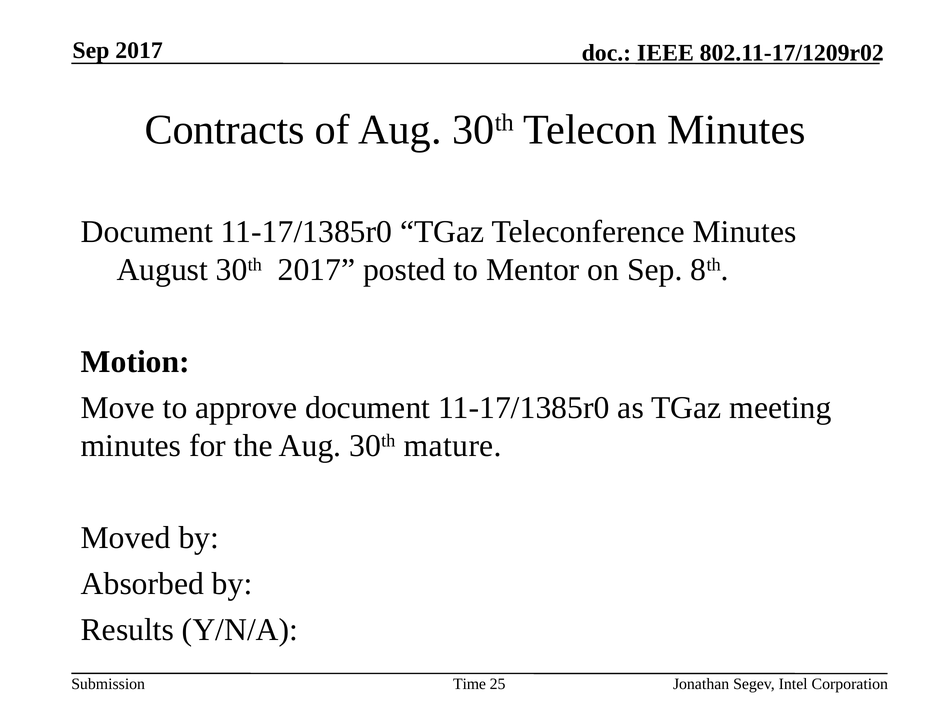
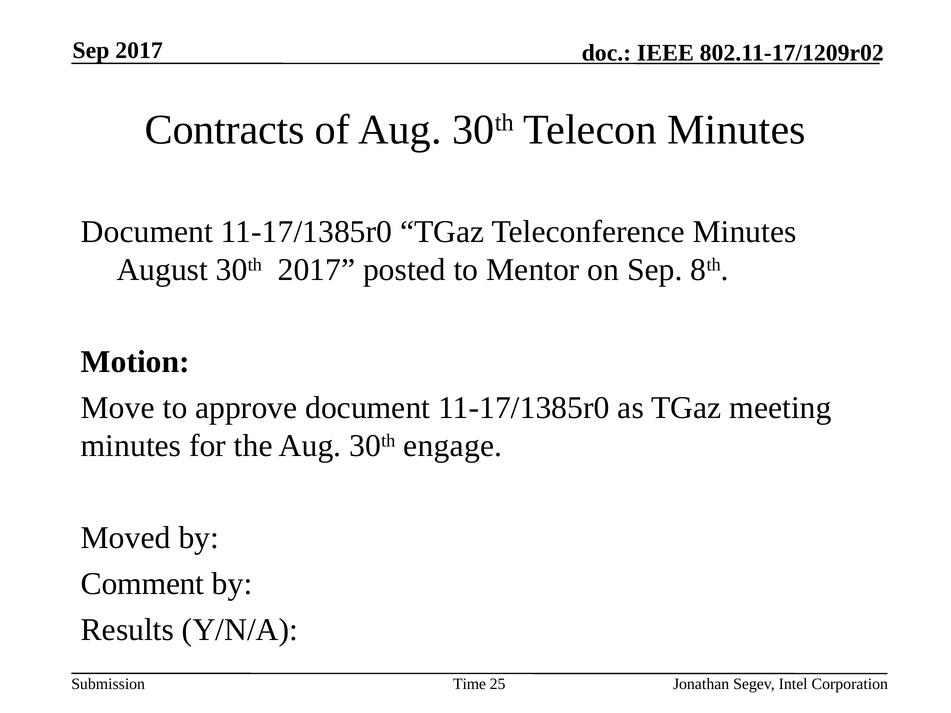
mature: mature -> engage
Absorbed: Absorbed -> Comment
